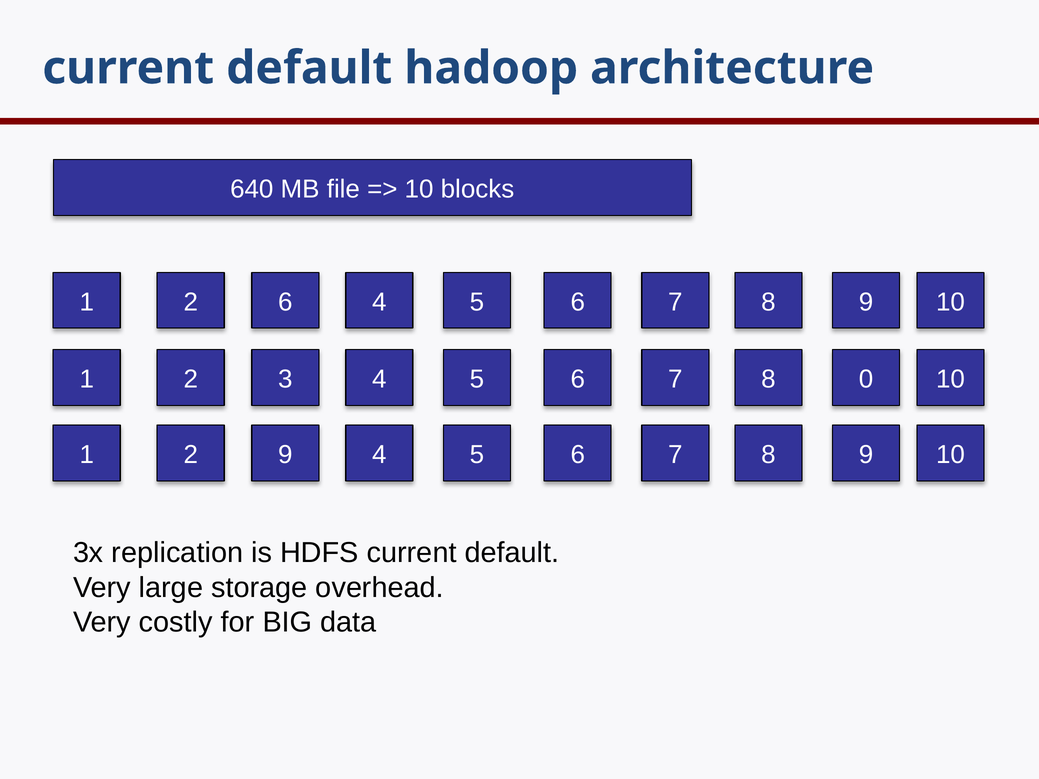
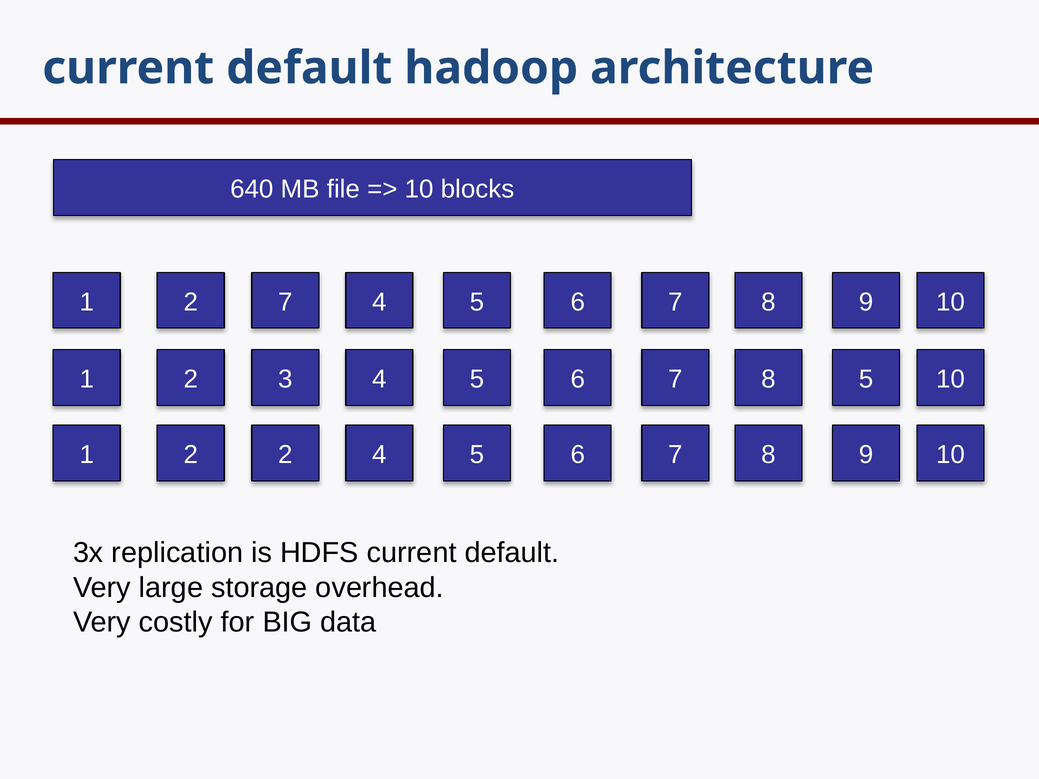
2 6: 6 -> 7
8 0: 0 -> 5
2 9: 9 -> 2
